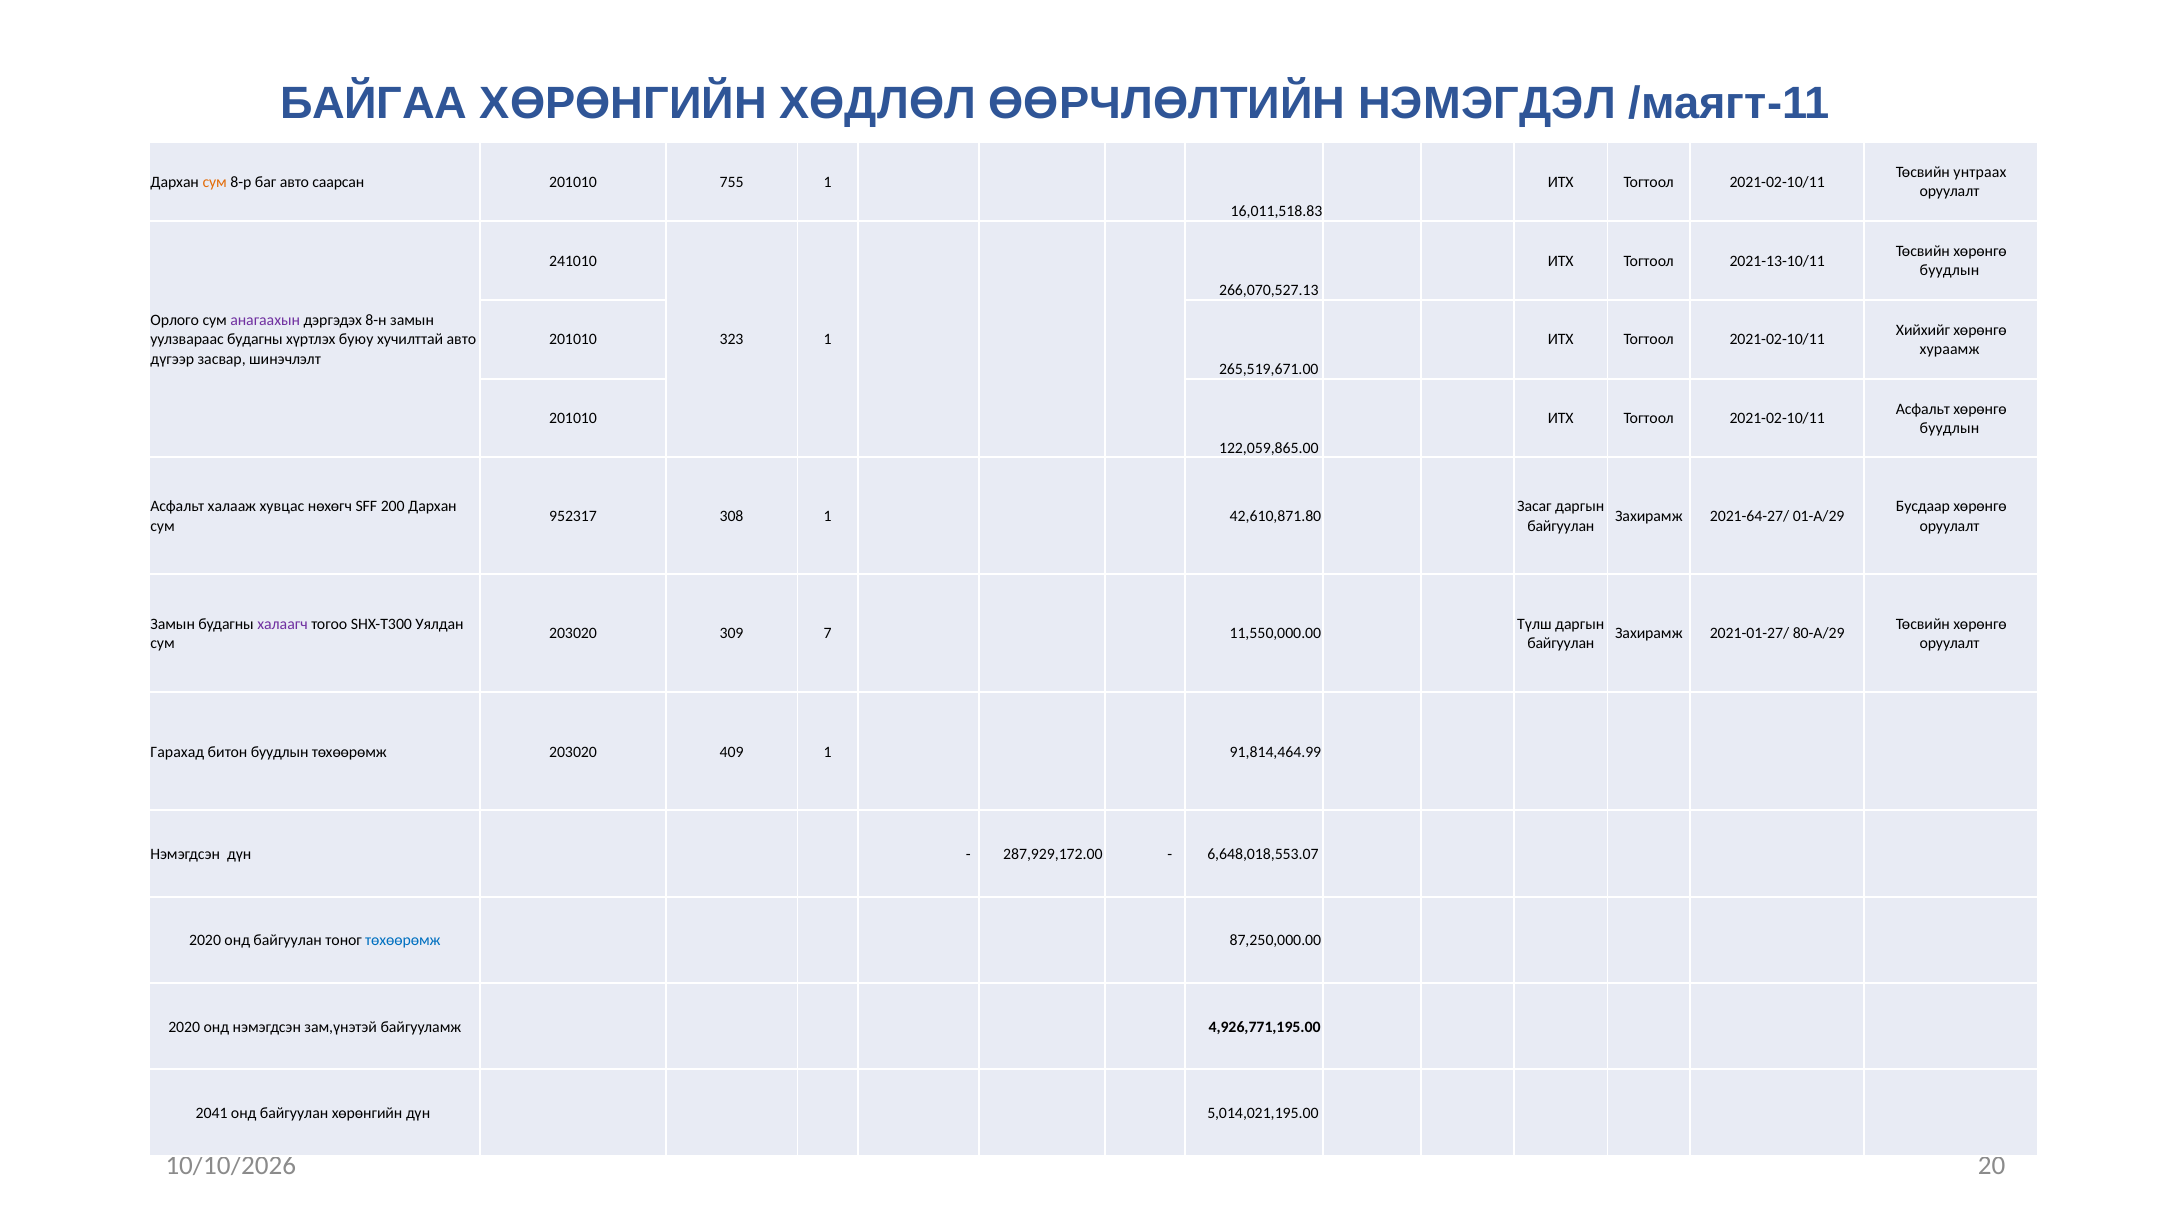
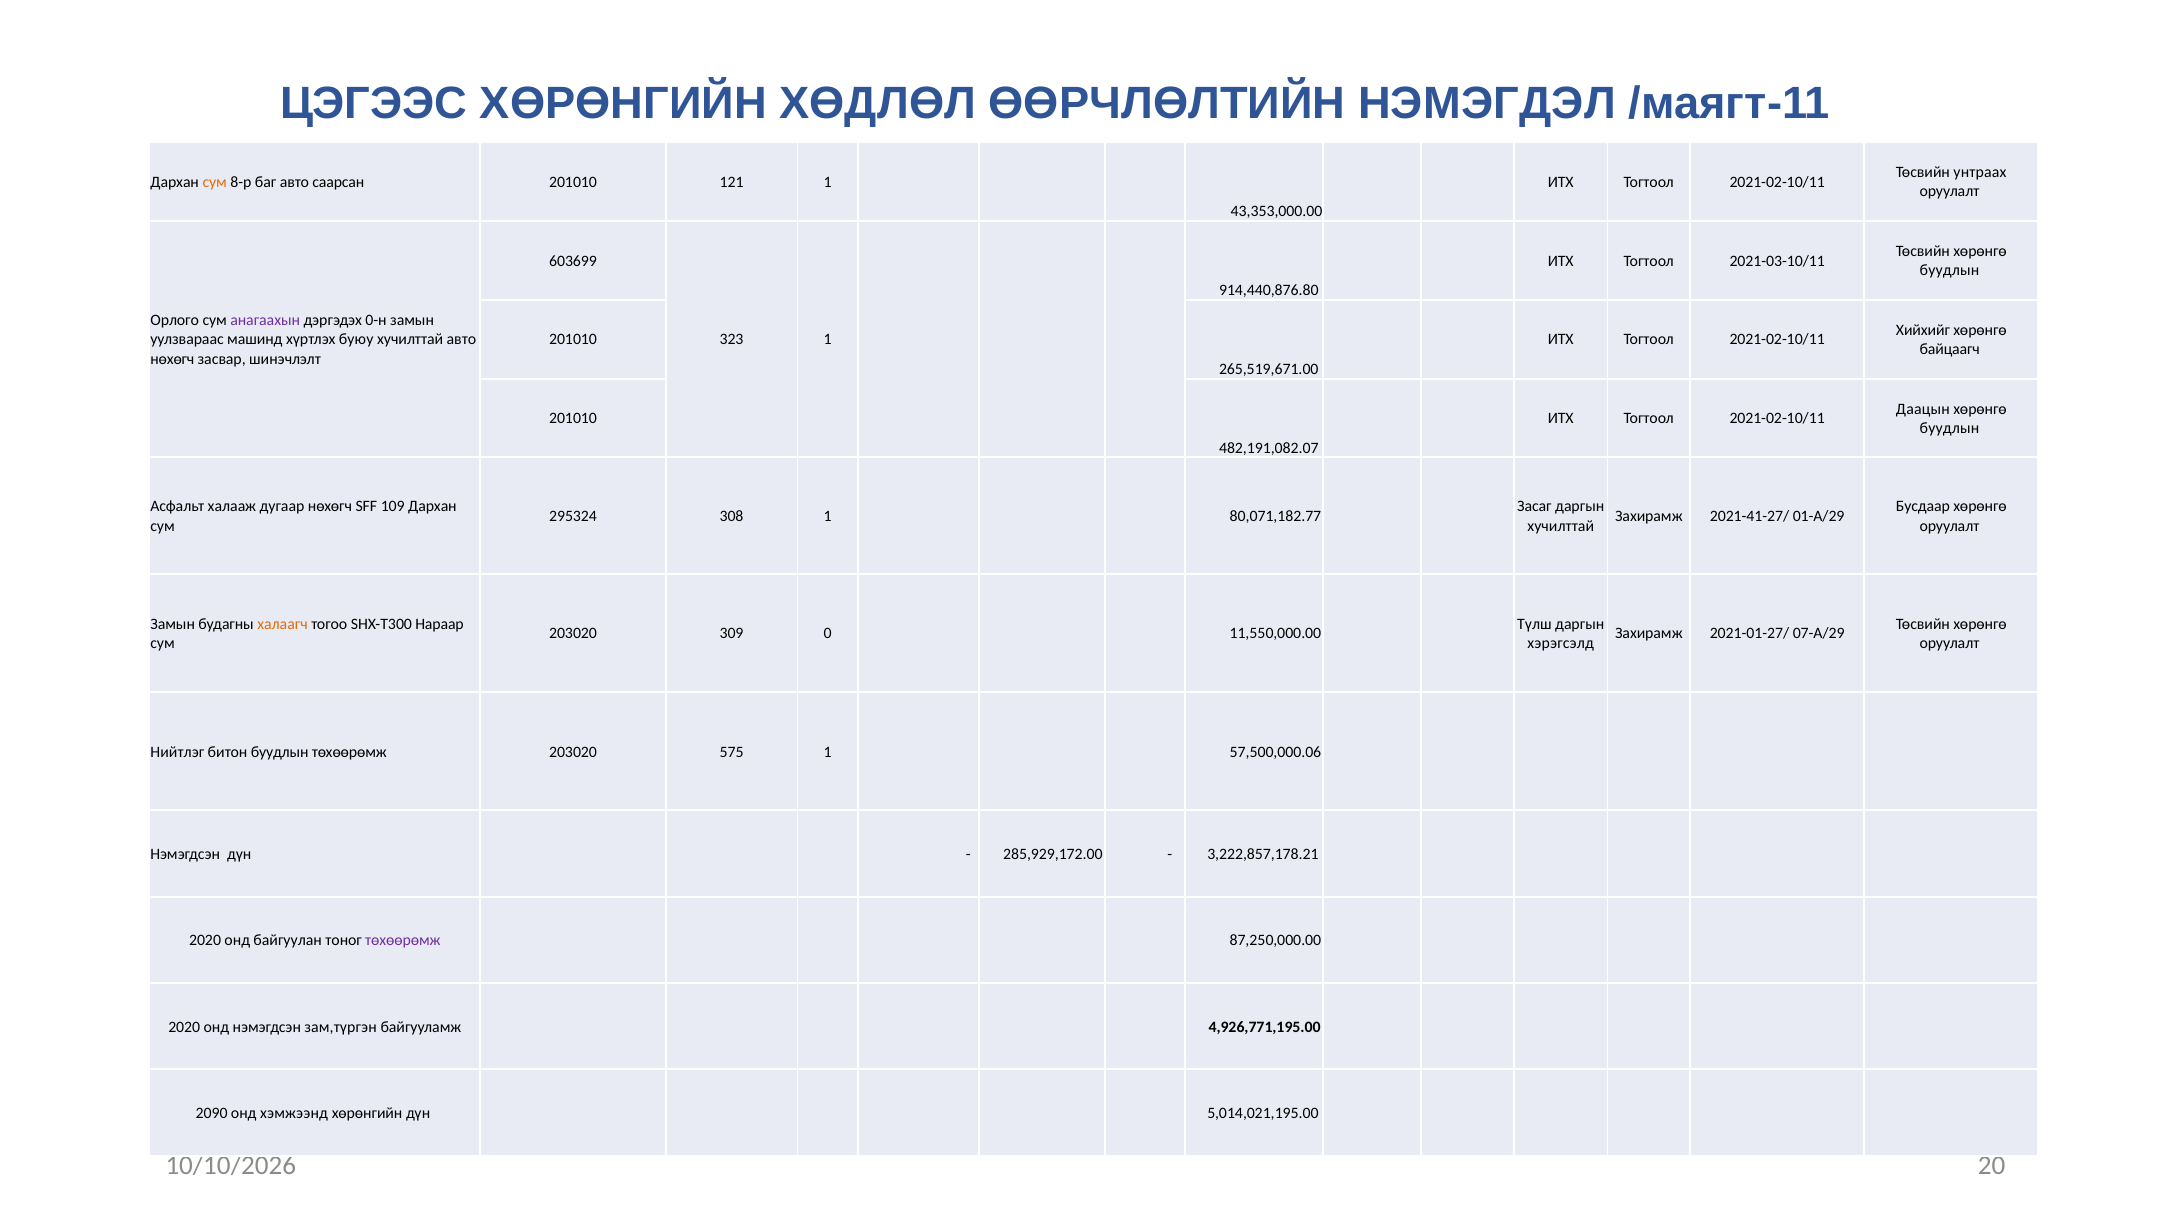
БАЙГАА: БАЙГАА -> ЦЭГЭЭС
755: 755 -> 121
16,011,518.83: 16,011,518.83 -> 43,353,000.00
241010: 241010 -> 603699
2021-13-10/11: 2021-13-10/11 -> 2021-03-10/11
266,070,527.13: 266,070,527.13 -> 914,440,876.80
8-н: 8-н -> 0-н
уулзвараас будагны: будагны -> машинд
хураамж: хураамж -> байцаагч
дүгээр at (172, 359): дүгээр -> нөхөгч
Асфальт at (1923, 409): Асфальт -> Даацын
122,059,865.00: 122,059,865.00 -> 482,191,082.07
хувцас: хувцас -> дугаар
200: 200 -> 109
952317: 952317 -> 295324
42,610,871.80: 42,610,871.80 -> 80,071,182.77
2021-64-27/: 2021-64-27/ -> 2021-41-27/
байгуулан at (1561, 526): байгуулан -> хучилттай
халаагч colour: purple -> orange
Уялдан: Уялдан -> Нараар
7: 7 -> 0
80-А/29: 80-А/29 -> 07-А/29
байгуулан at (1561, 643): байгуулан -> хэрэгсэлд
Гарахад: Гарахад -> Нийтлэг
409: 409 -> 575
91,814,464.99: 91,814,464.99 -> 57,500,000.06
287,929,172.00: 287,929,172.00 -> 285,929,172.00
6,648,018,553.07: 6,648,018,553.07 -> 3,222,857,178.21
төхөөрөмж at (403, 941) colour: blue -> purple
зам,үнэтэй: зам,үнэтэй -> зам,түргэн
2041: 2041 -> 2090
байгуулан at (294, 1113): байгуулан -> хэмжээнд
